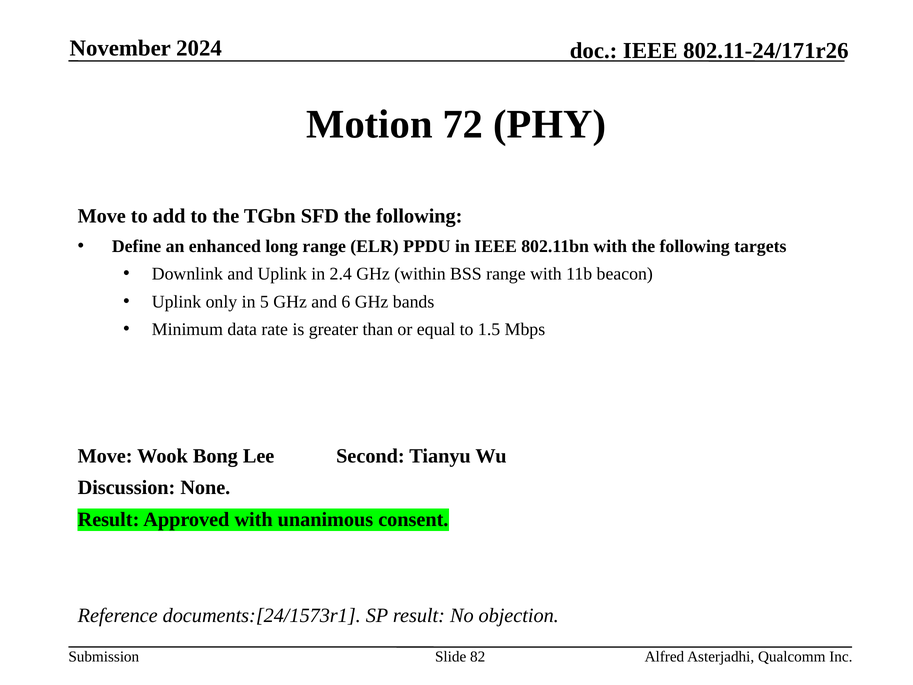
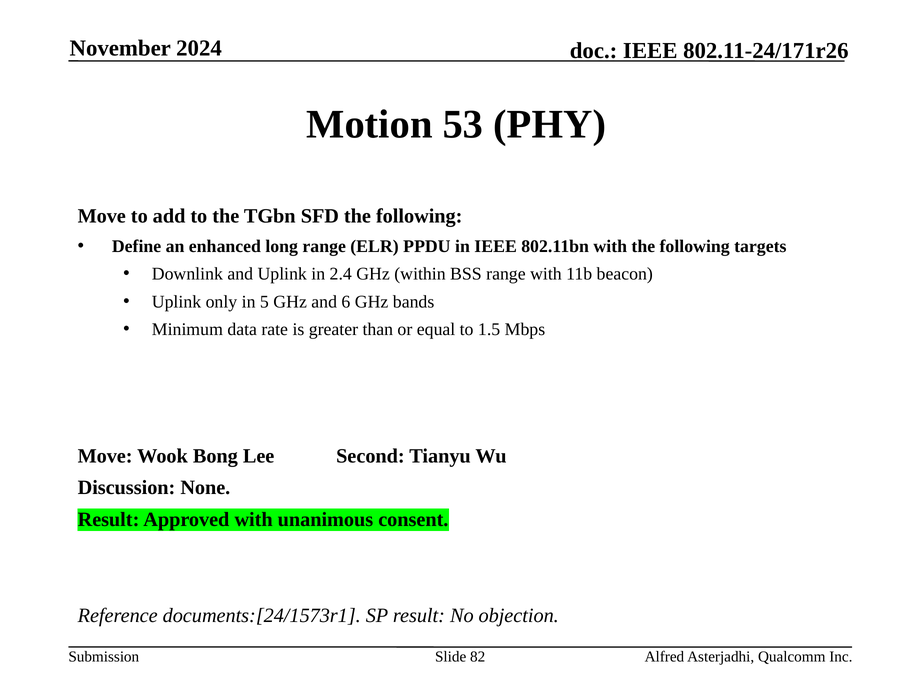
72: 72 -> 53
